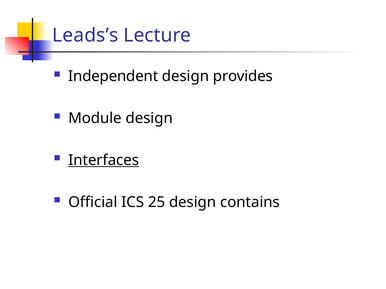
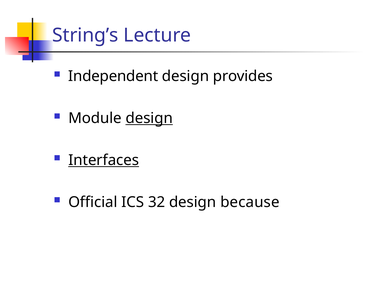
Leads’s: Leads’s -> String’s
design at (149, 118) underline: none -> present
25: 25 -> 32
contains: contains -> because
